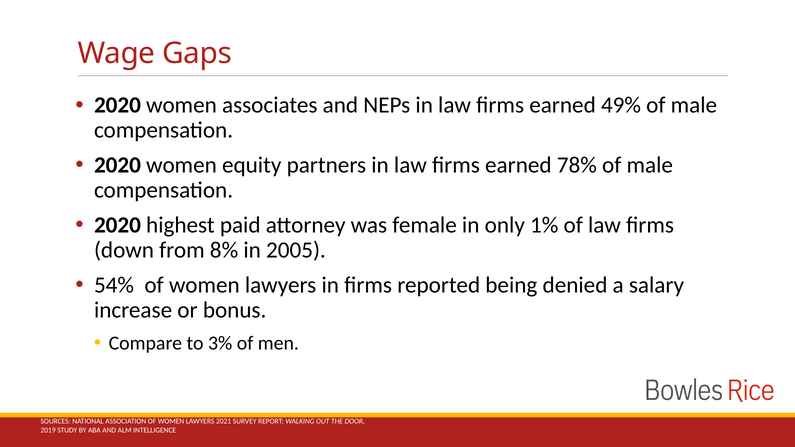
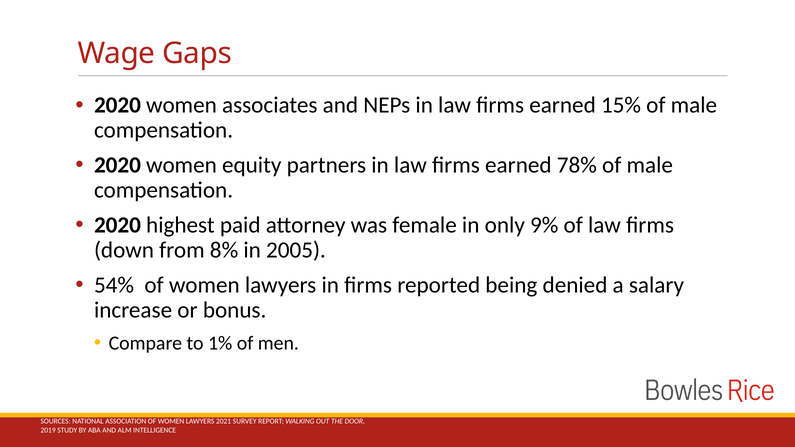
49%: 49% -> 15%
1%: 1% -> 9%
3%: 3% -> 1%
